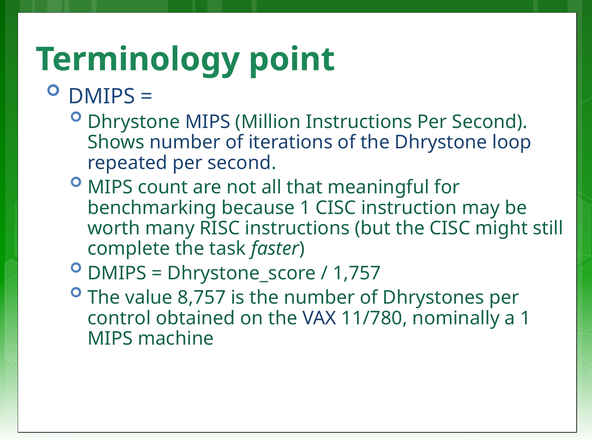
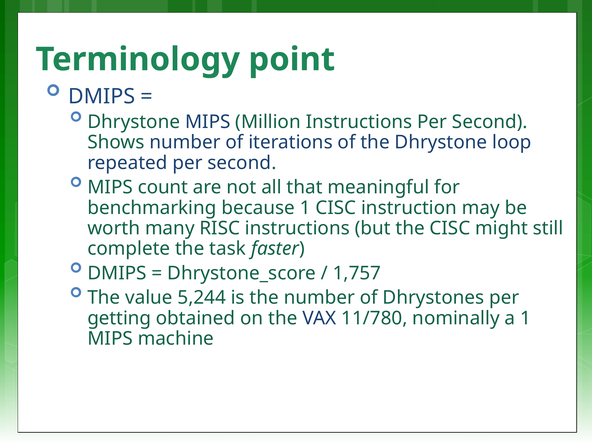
8,757: 8,757 -> 5,244
control: control -> getting
